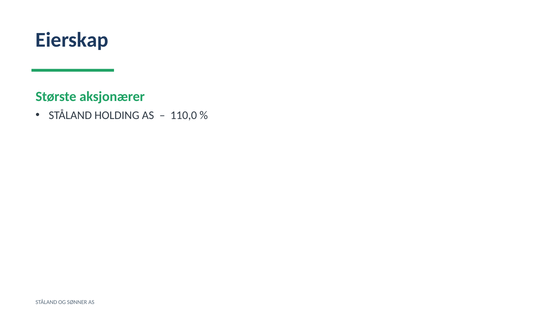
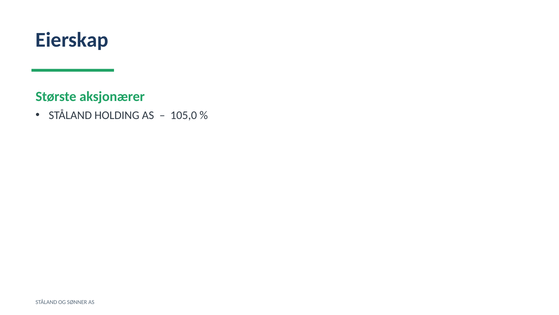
110,0: 110,0 -> 105,0
